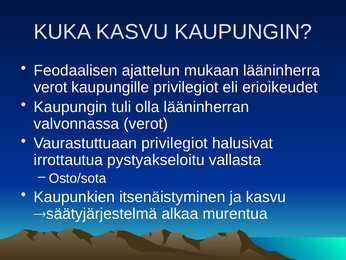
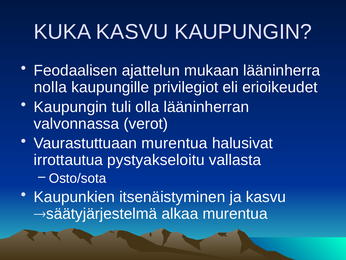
verot at (50, 87): verot -> nolla
Vaurastuttuaan privilegiot: privilegiot -> murentua
